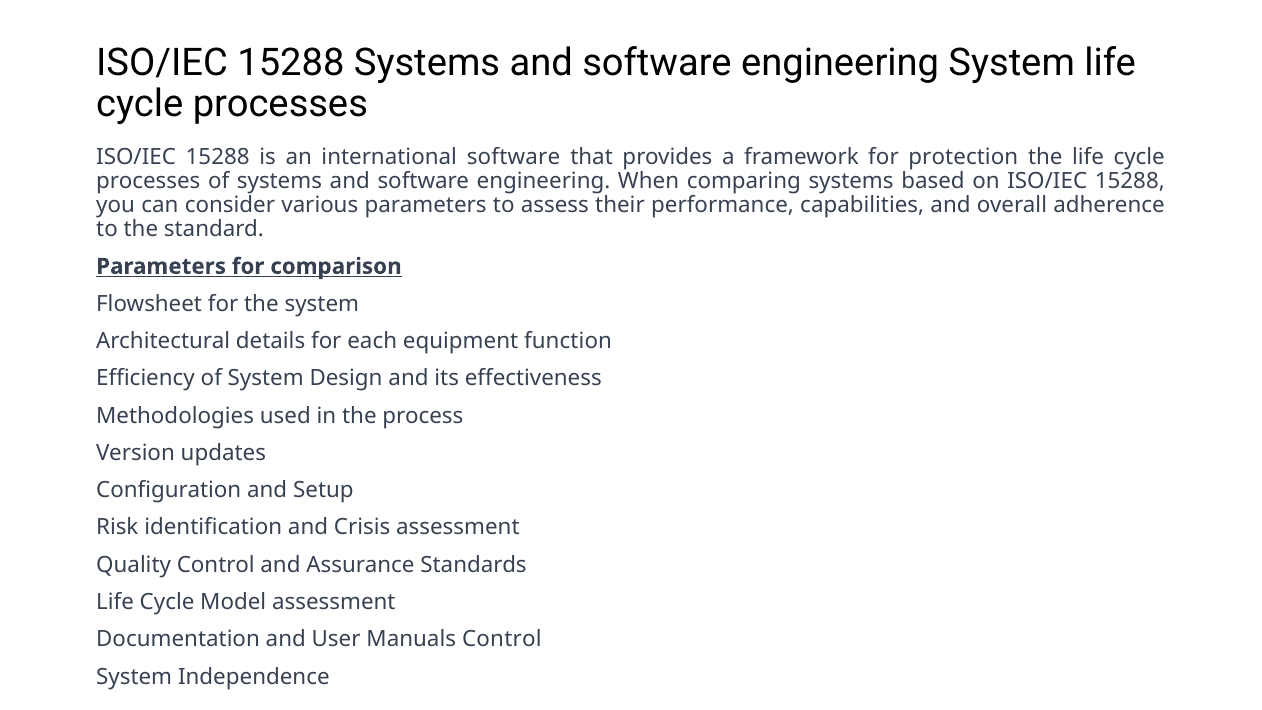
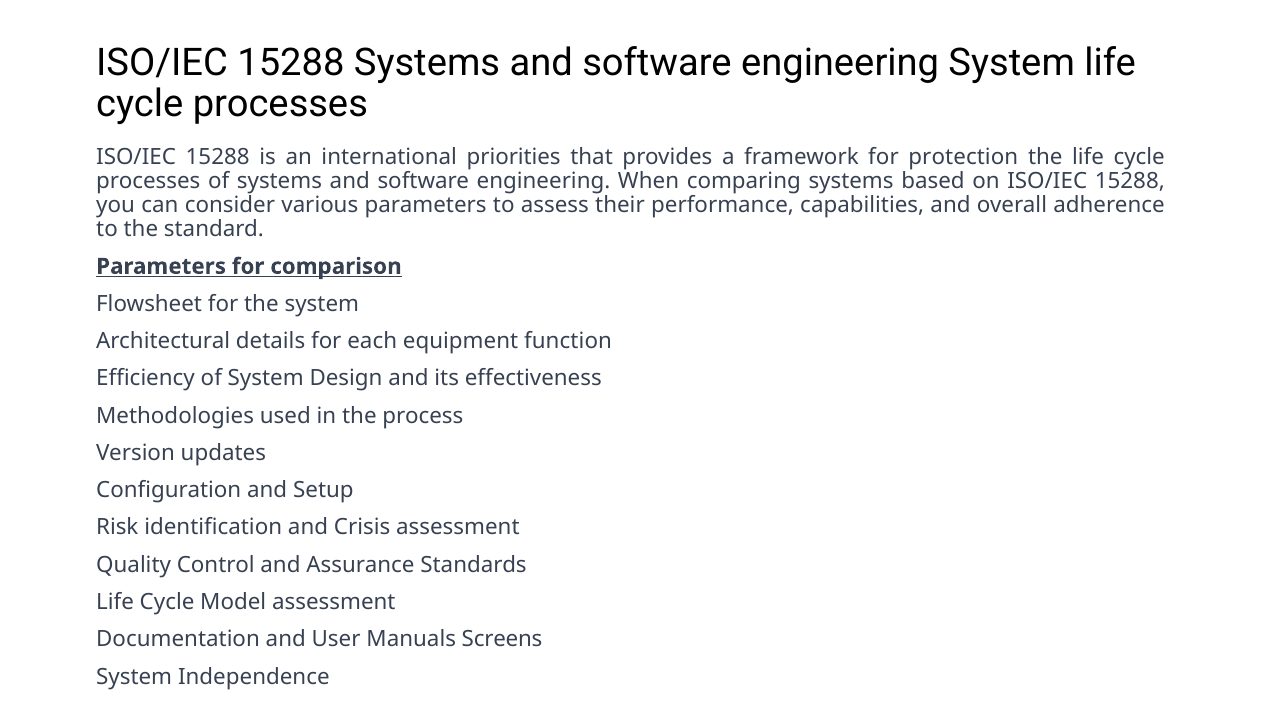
international software: software -> priorities
Manuals Control: Control -> Screens
